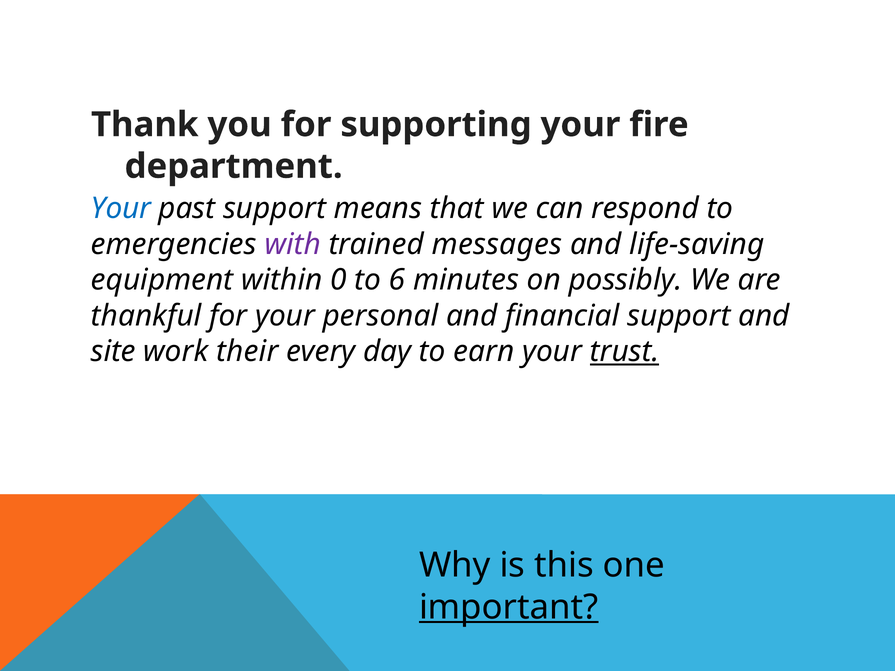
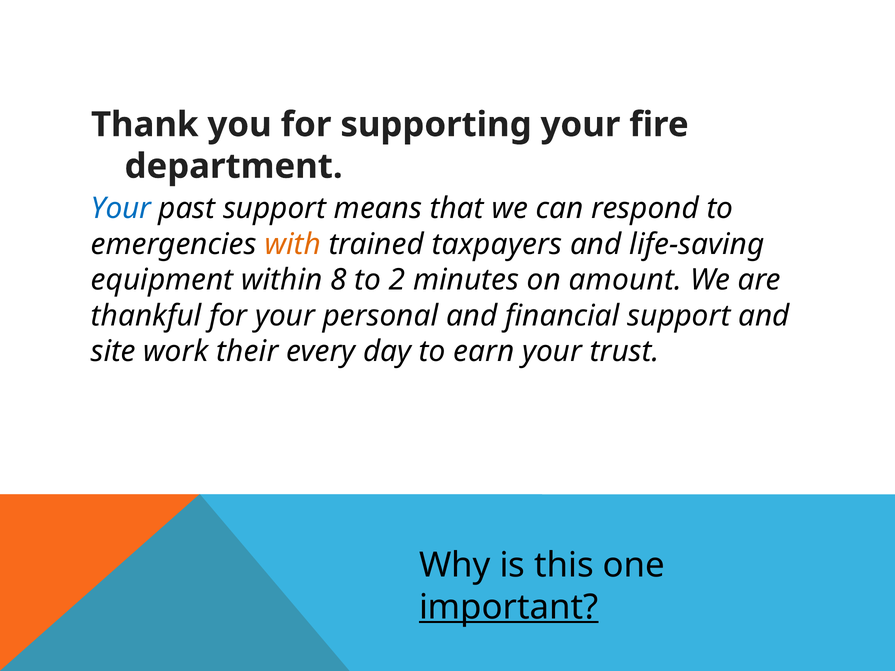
with colour: purple -> orange
messages: messages -> taxpayers
0: 0 -> 8
6: 6 -> 2
possibly: possibly -> amount
trust underline: present -> none
